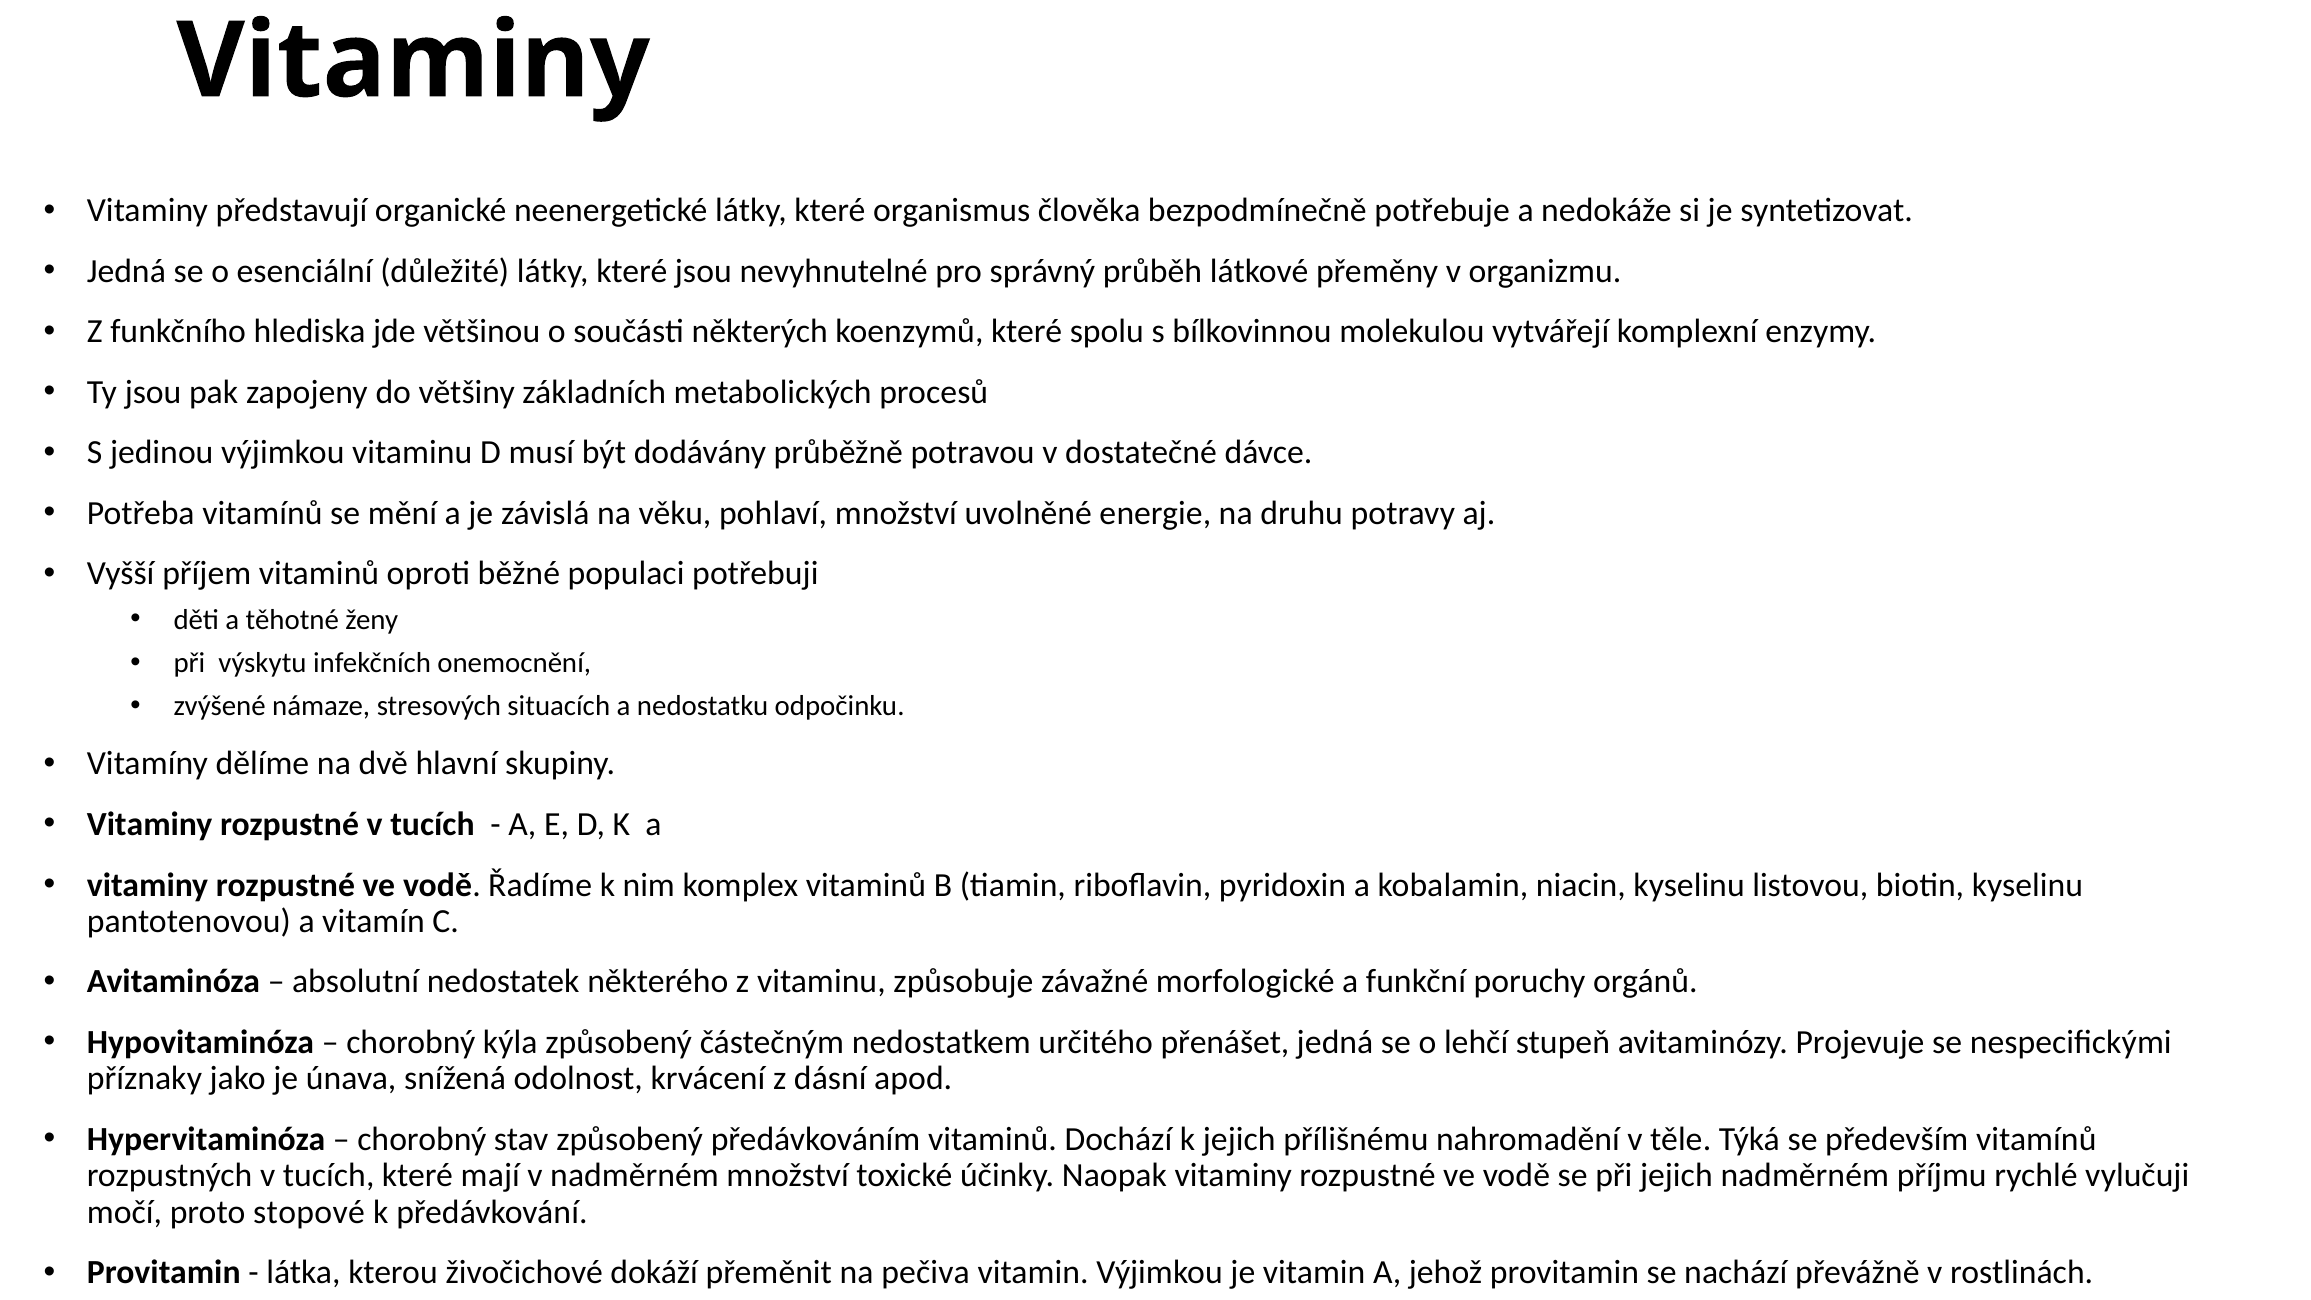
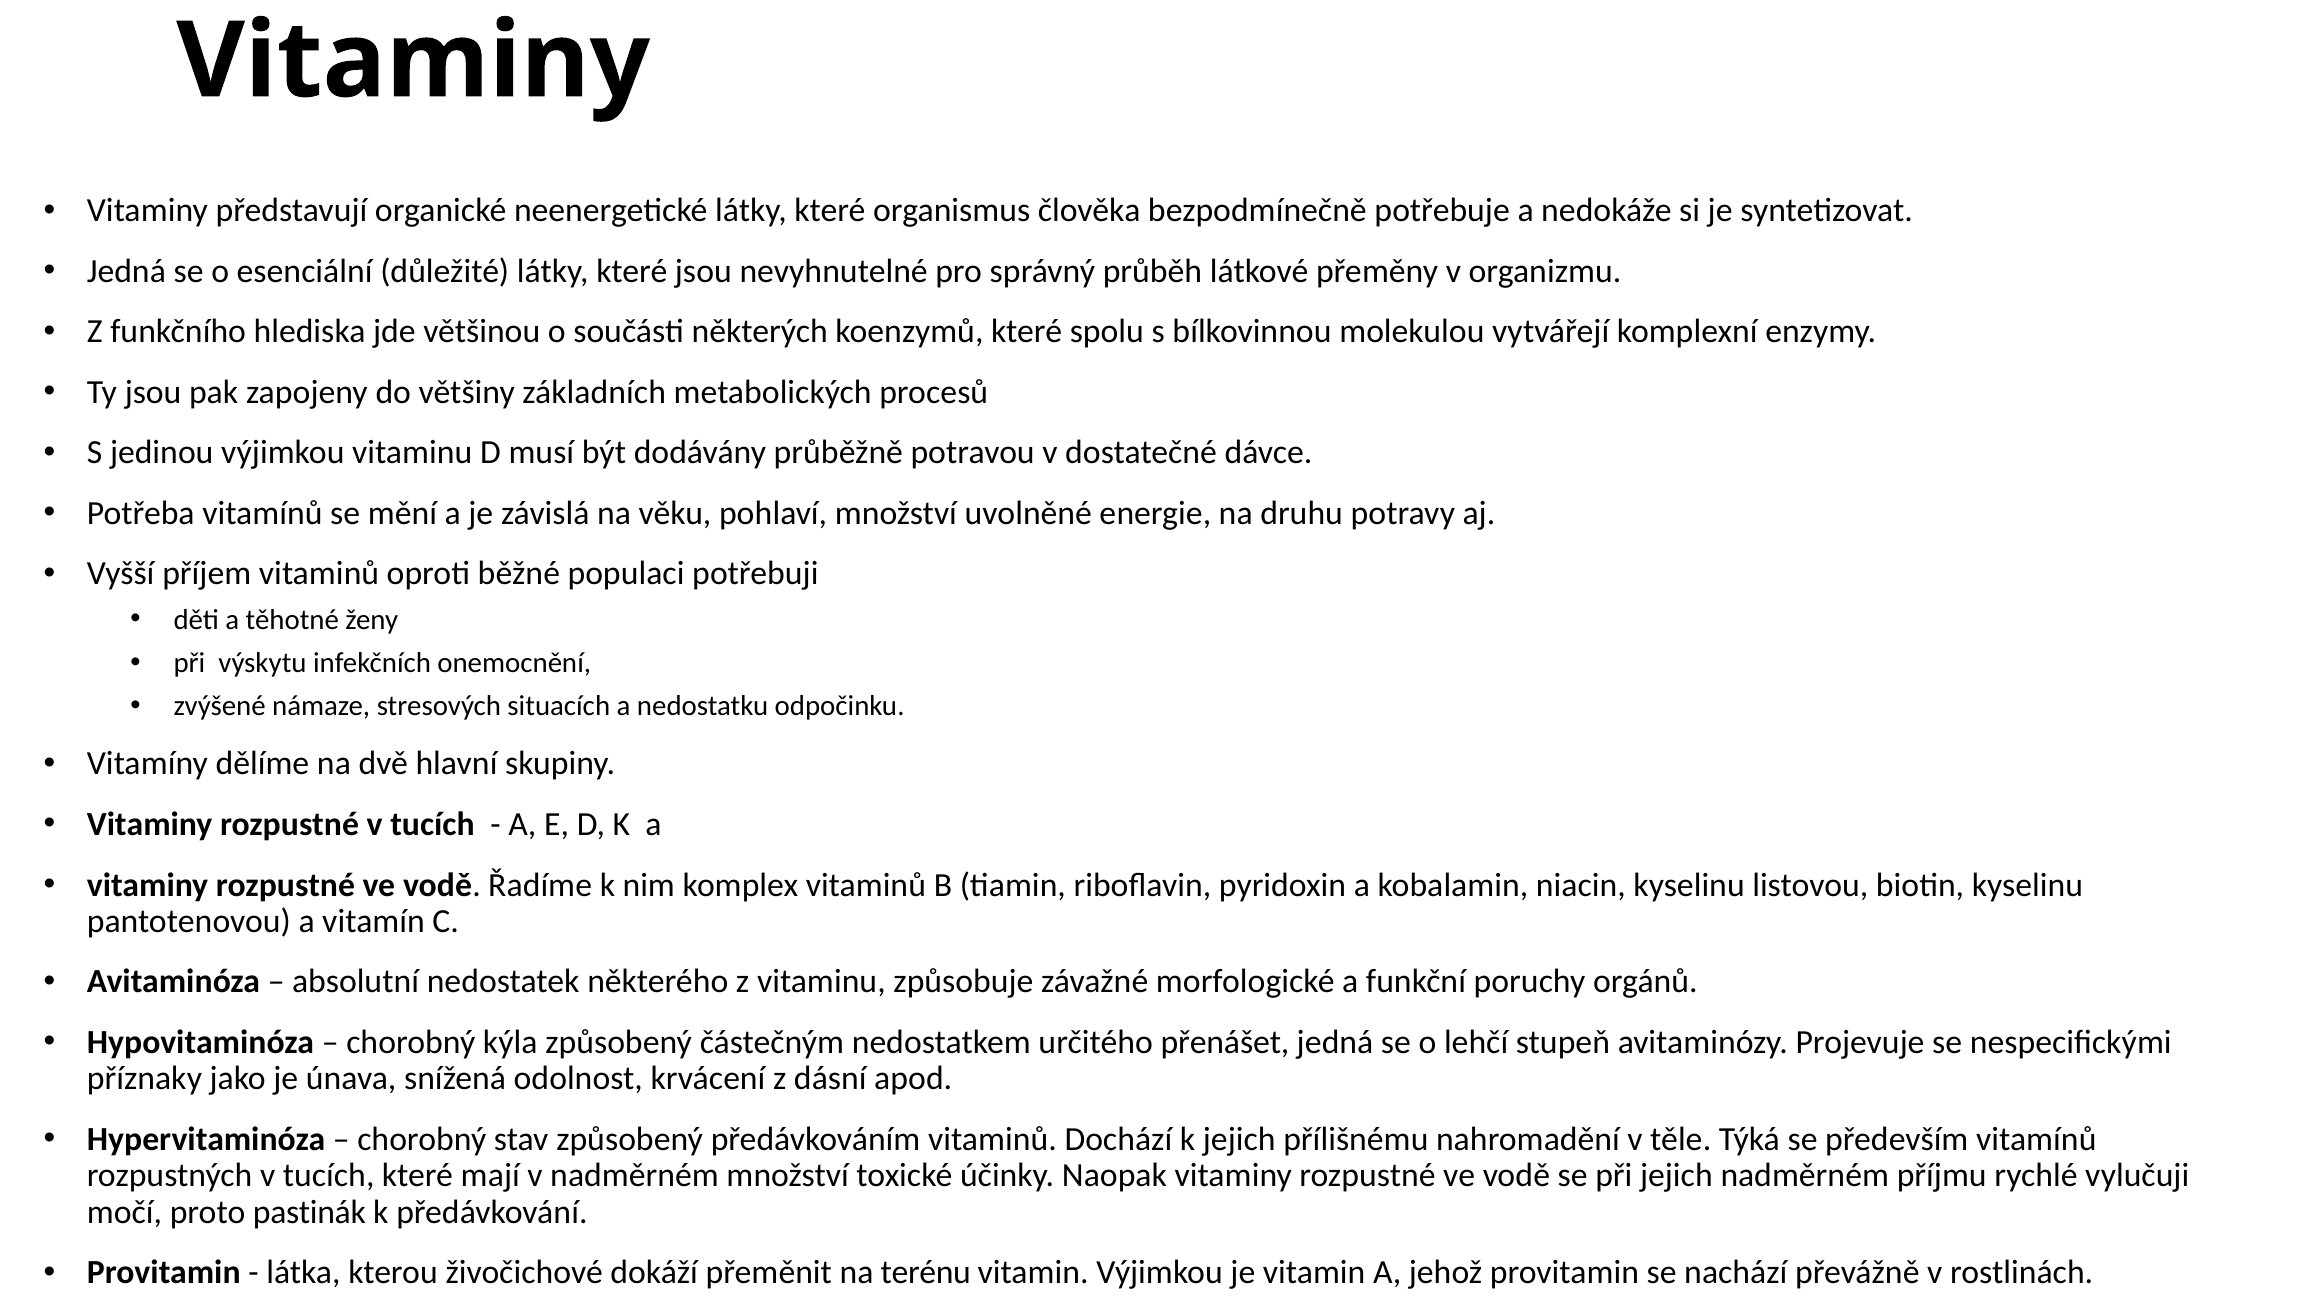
stopové: stopové -> pastinák
pečiva: pečiva -> terénu
